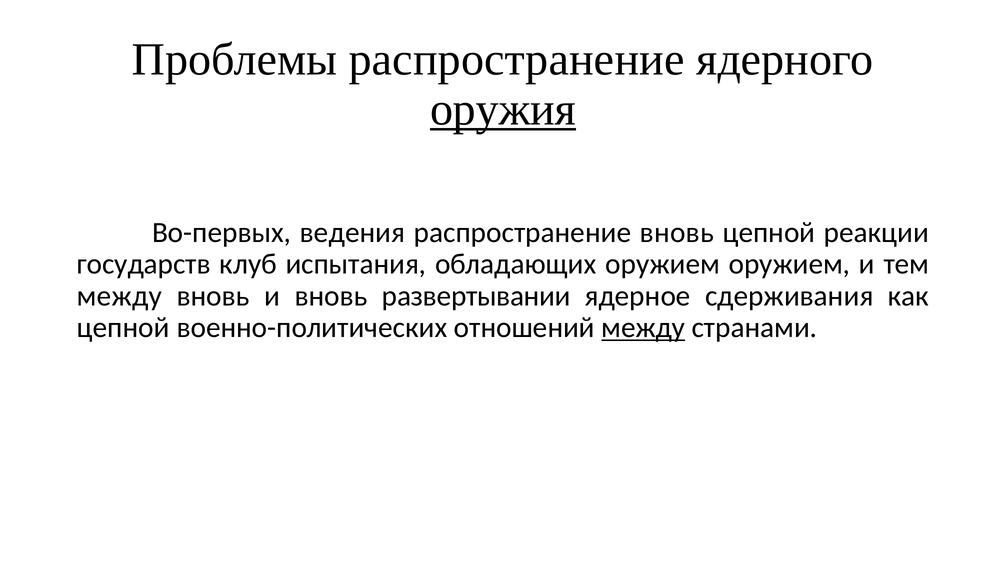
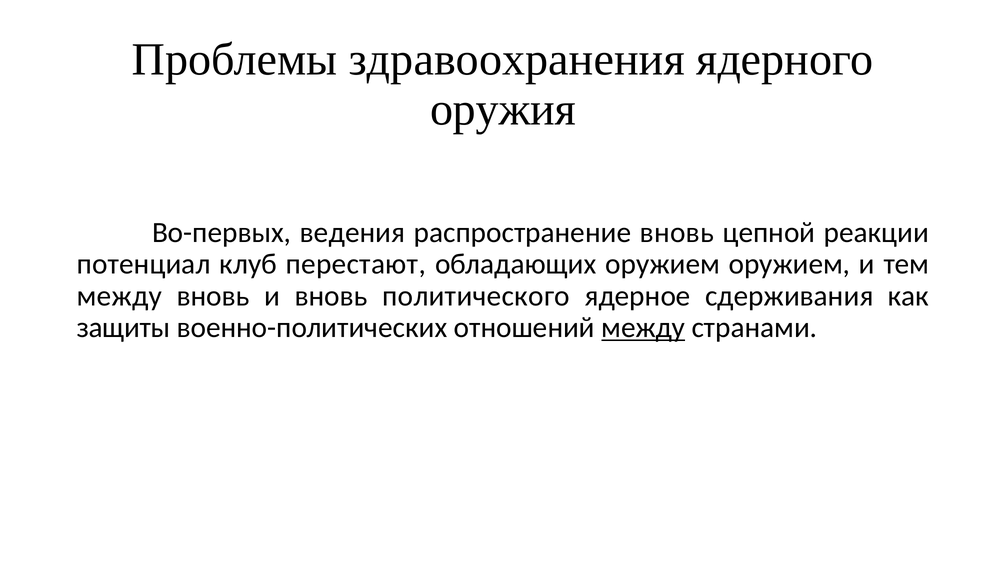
Проблемы распространение: распространение -> здравоохранения
оружия underline: present -> none
государств: государств -> потенциал
испытания: испытания -> перестают
развертывании: развертывании -> политического
цепной at (123, 327): цепной -> защиты
